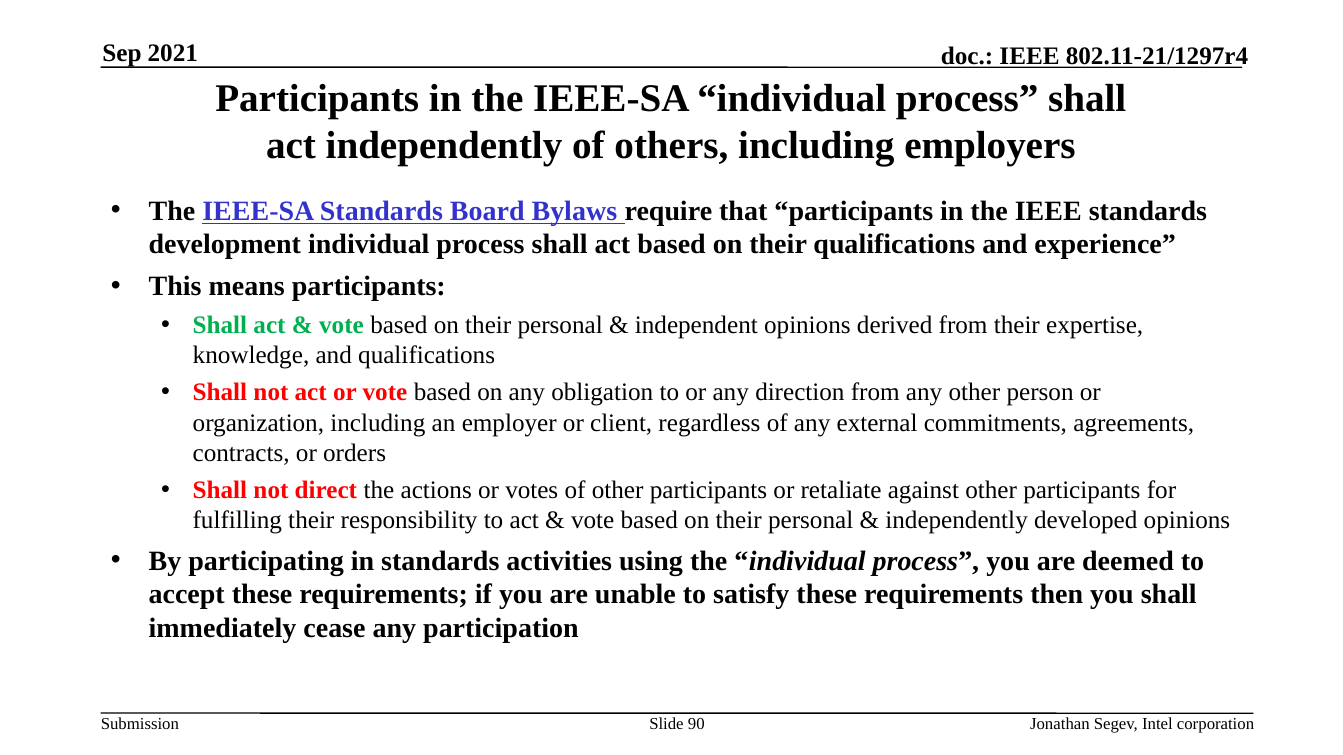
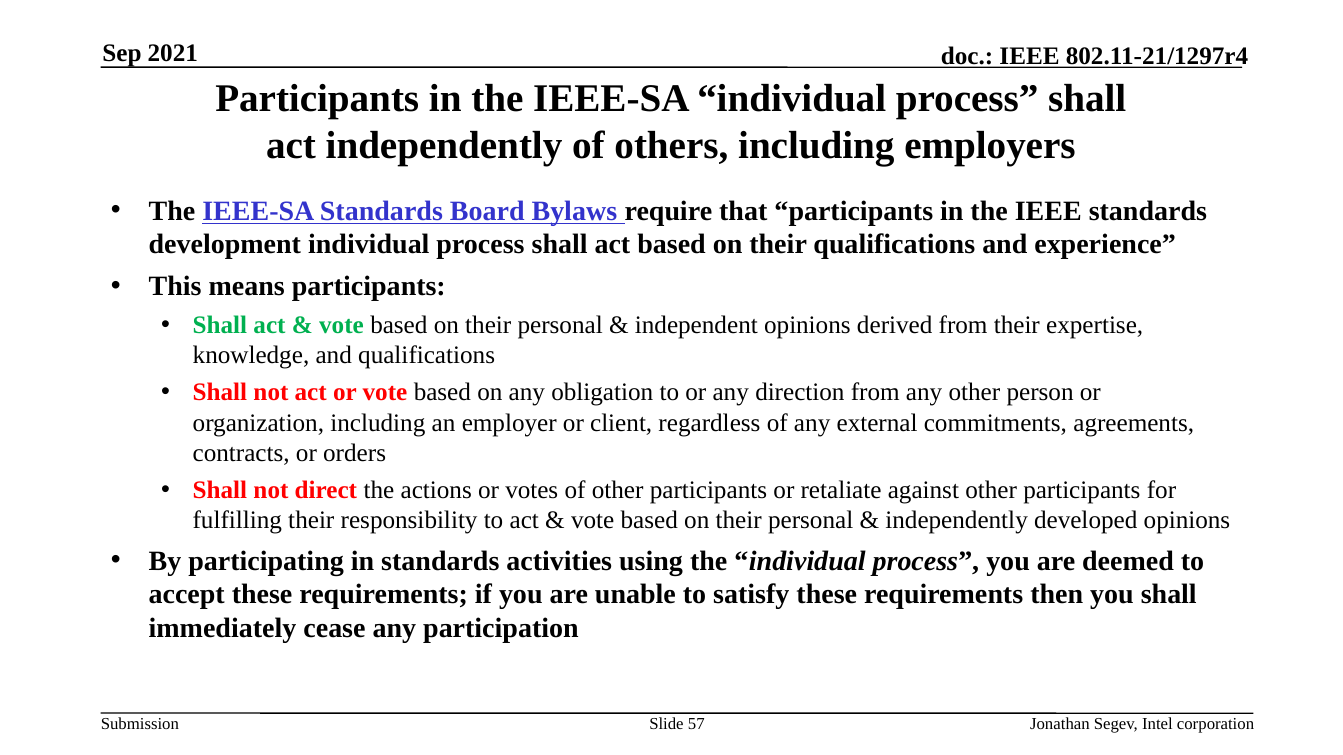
90: 90 -> 57
